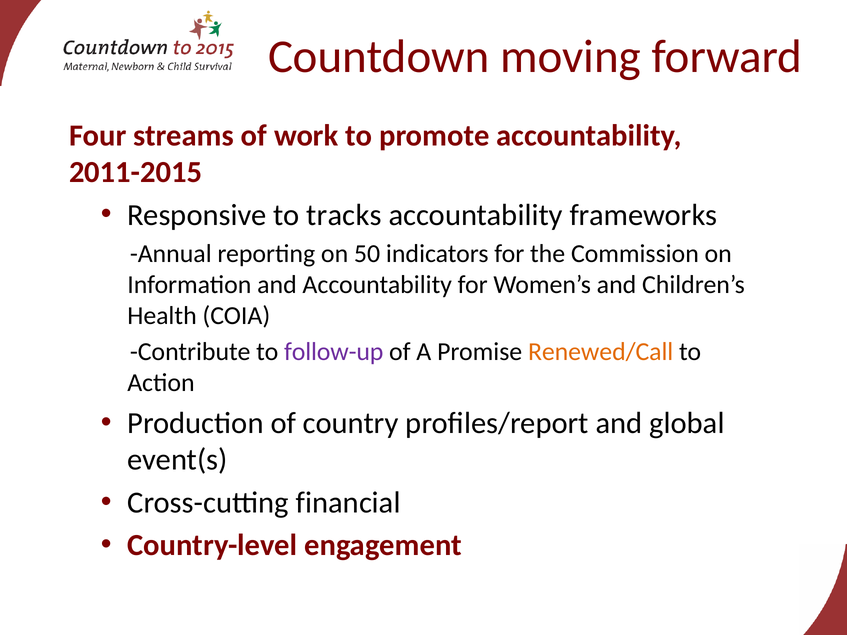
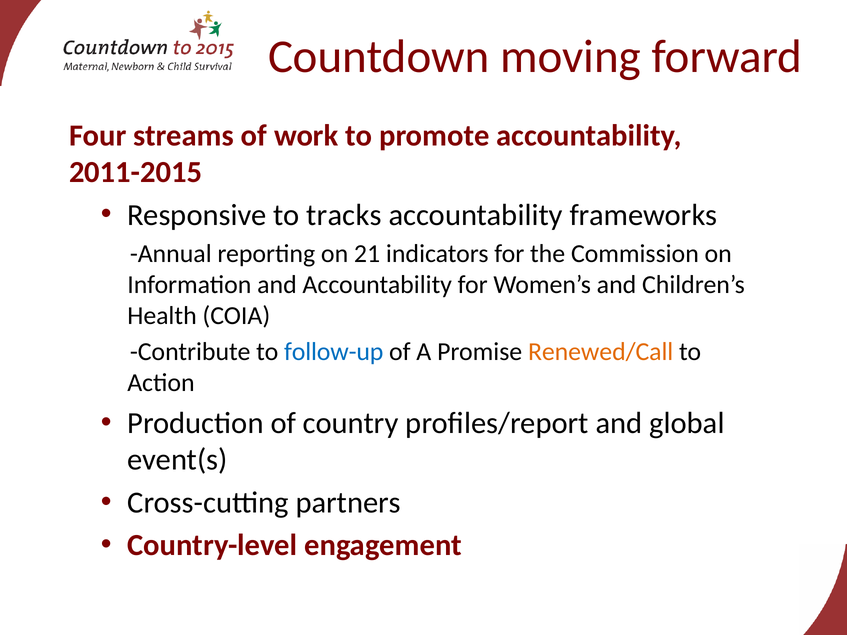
50: 50 -> 21
follow-up colour: purple -> blue
financial: financial -> partners
